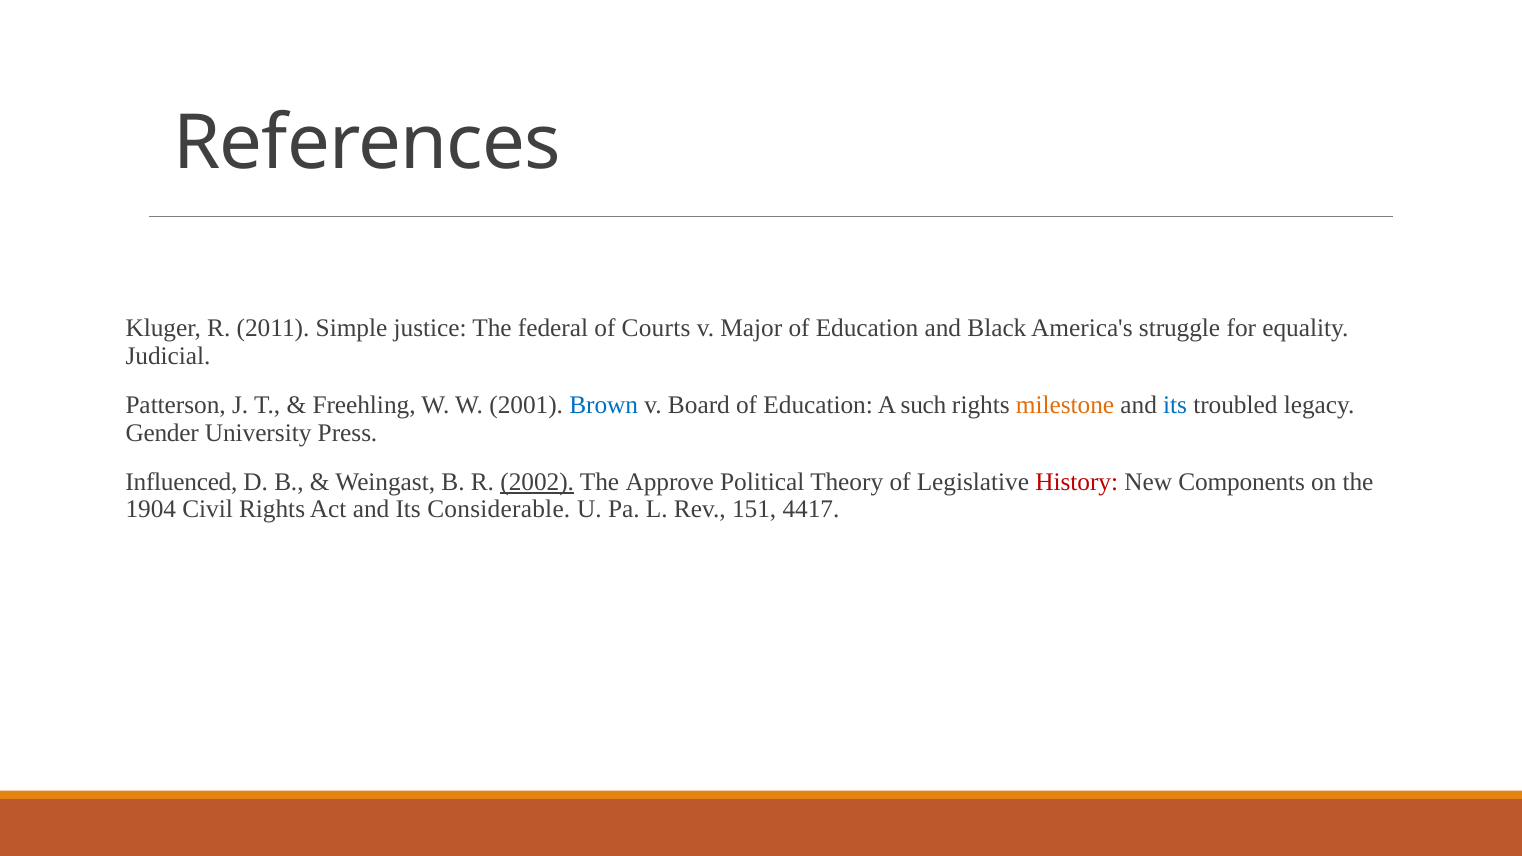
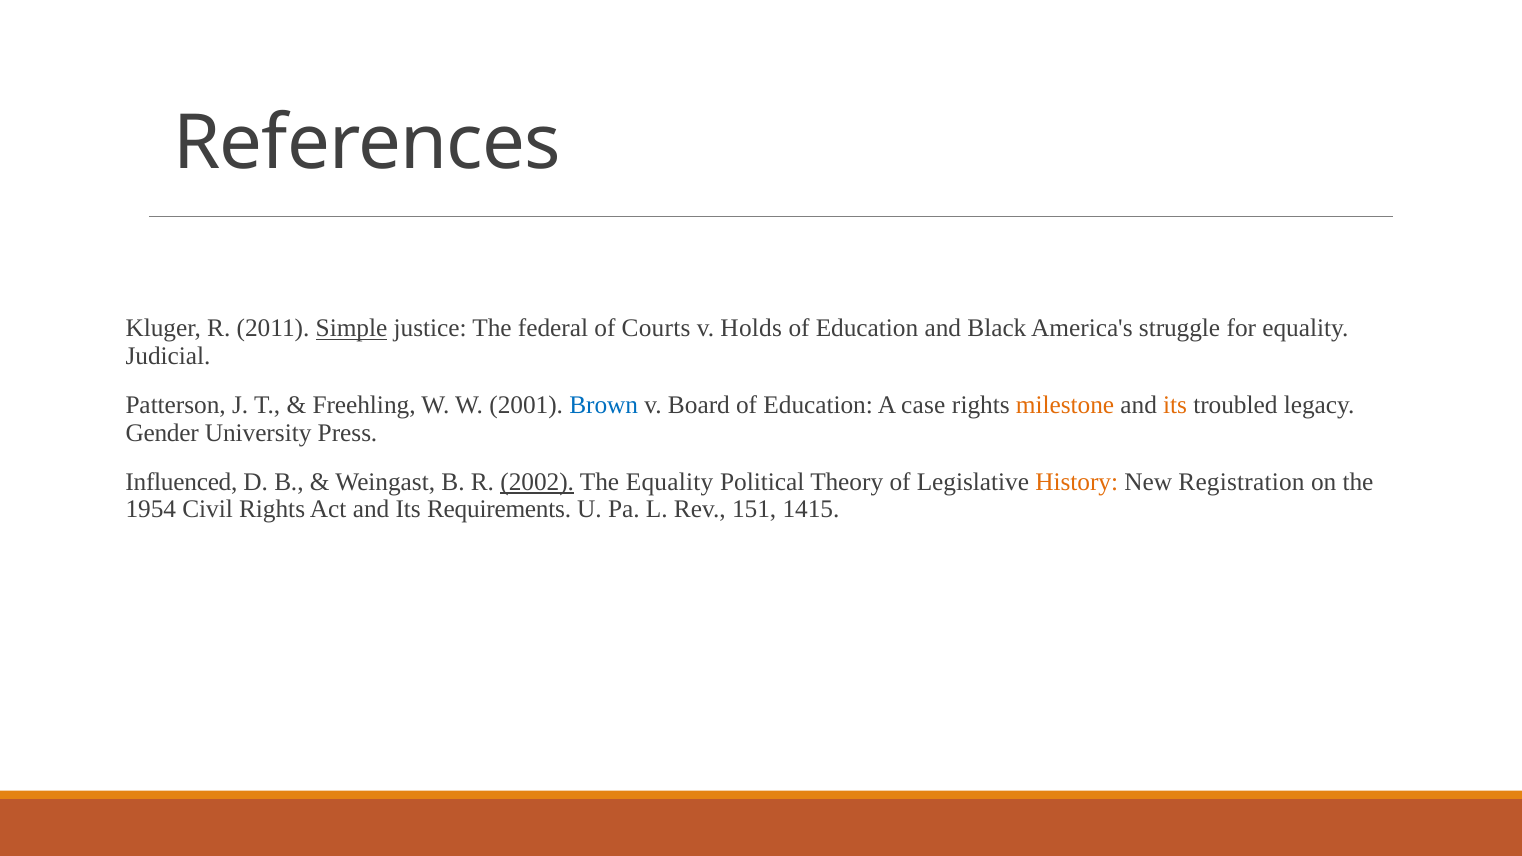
Simple underline: none -> present
Major: Major -> Holds
such: such -> case
its at (1175, 405) colour: blue -> orange
The Approve: Approve -> Equality
History colour: red -> orange
Components: Components -> Registration
1904: 1904 -> 1954
Considerable: Considerable -> Requirements
4417: 4417 -> 1415
